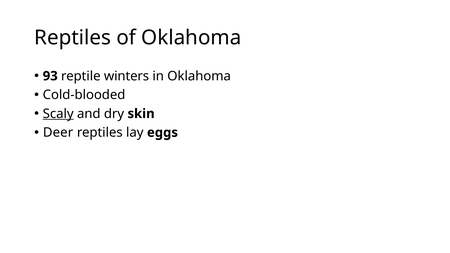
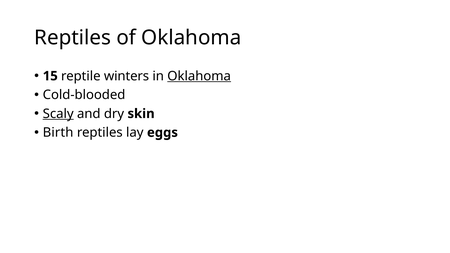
93: 93 -> 15
Oklahoma at (199, 76) underline: none -> present
Deer: Deer -> Birth
